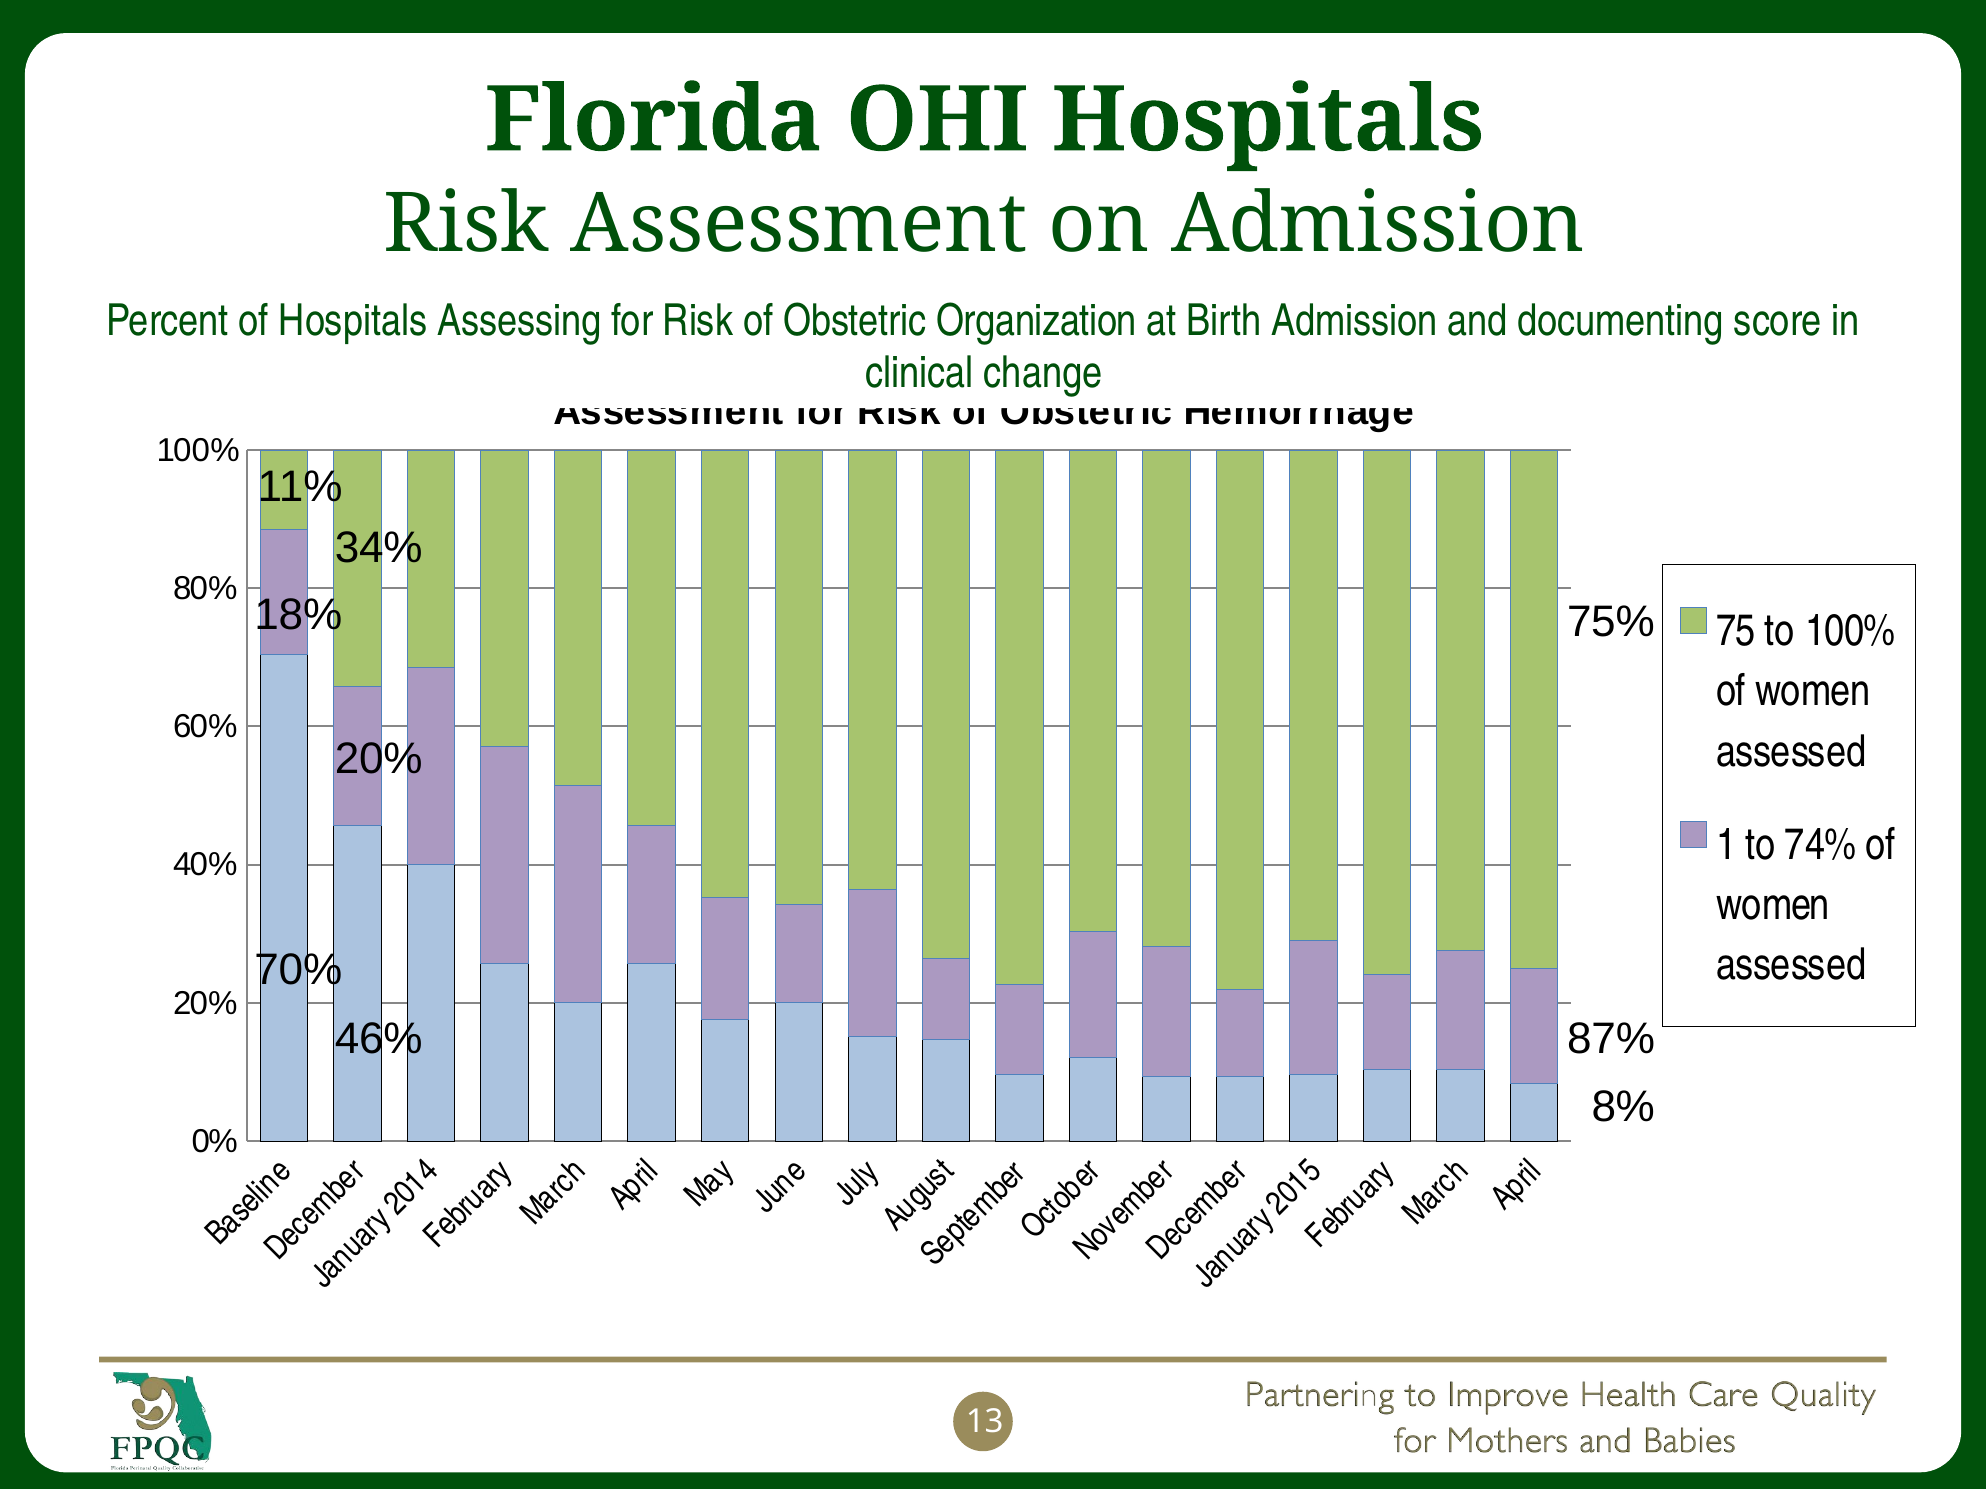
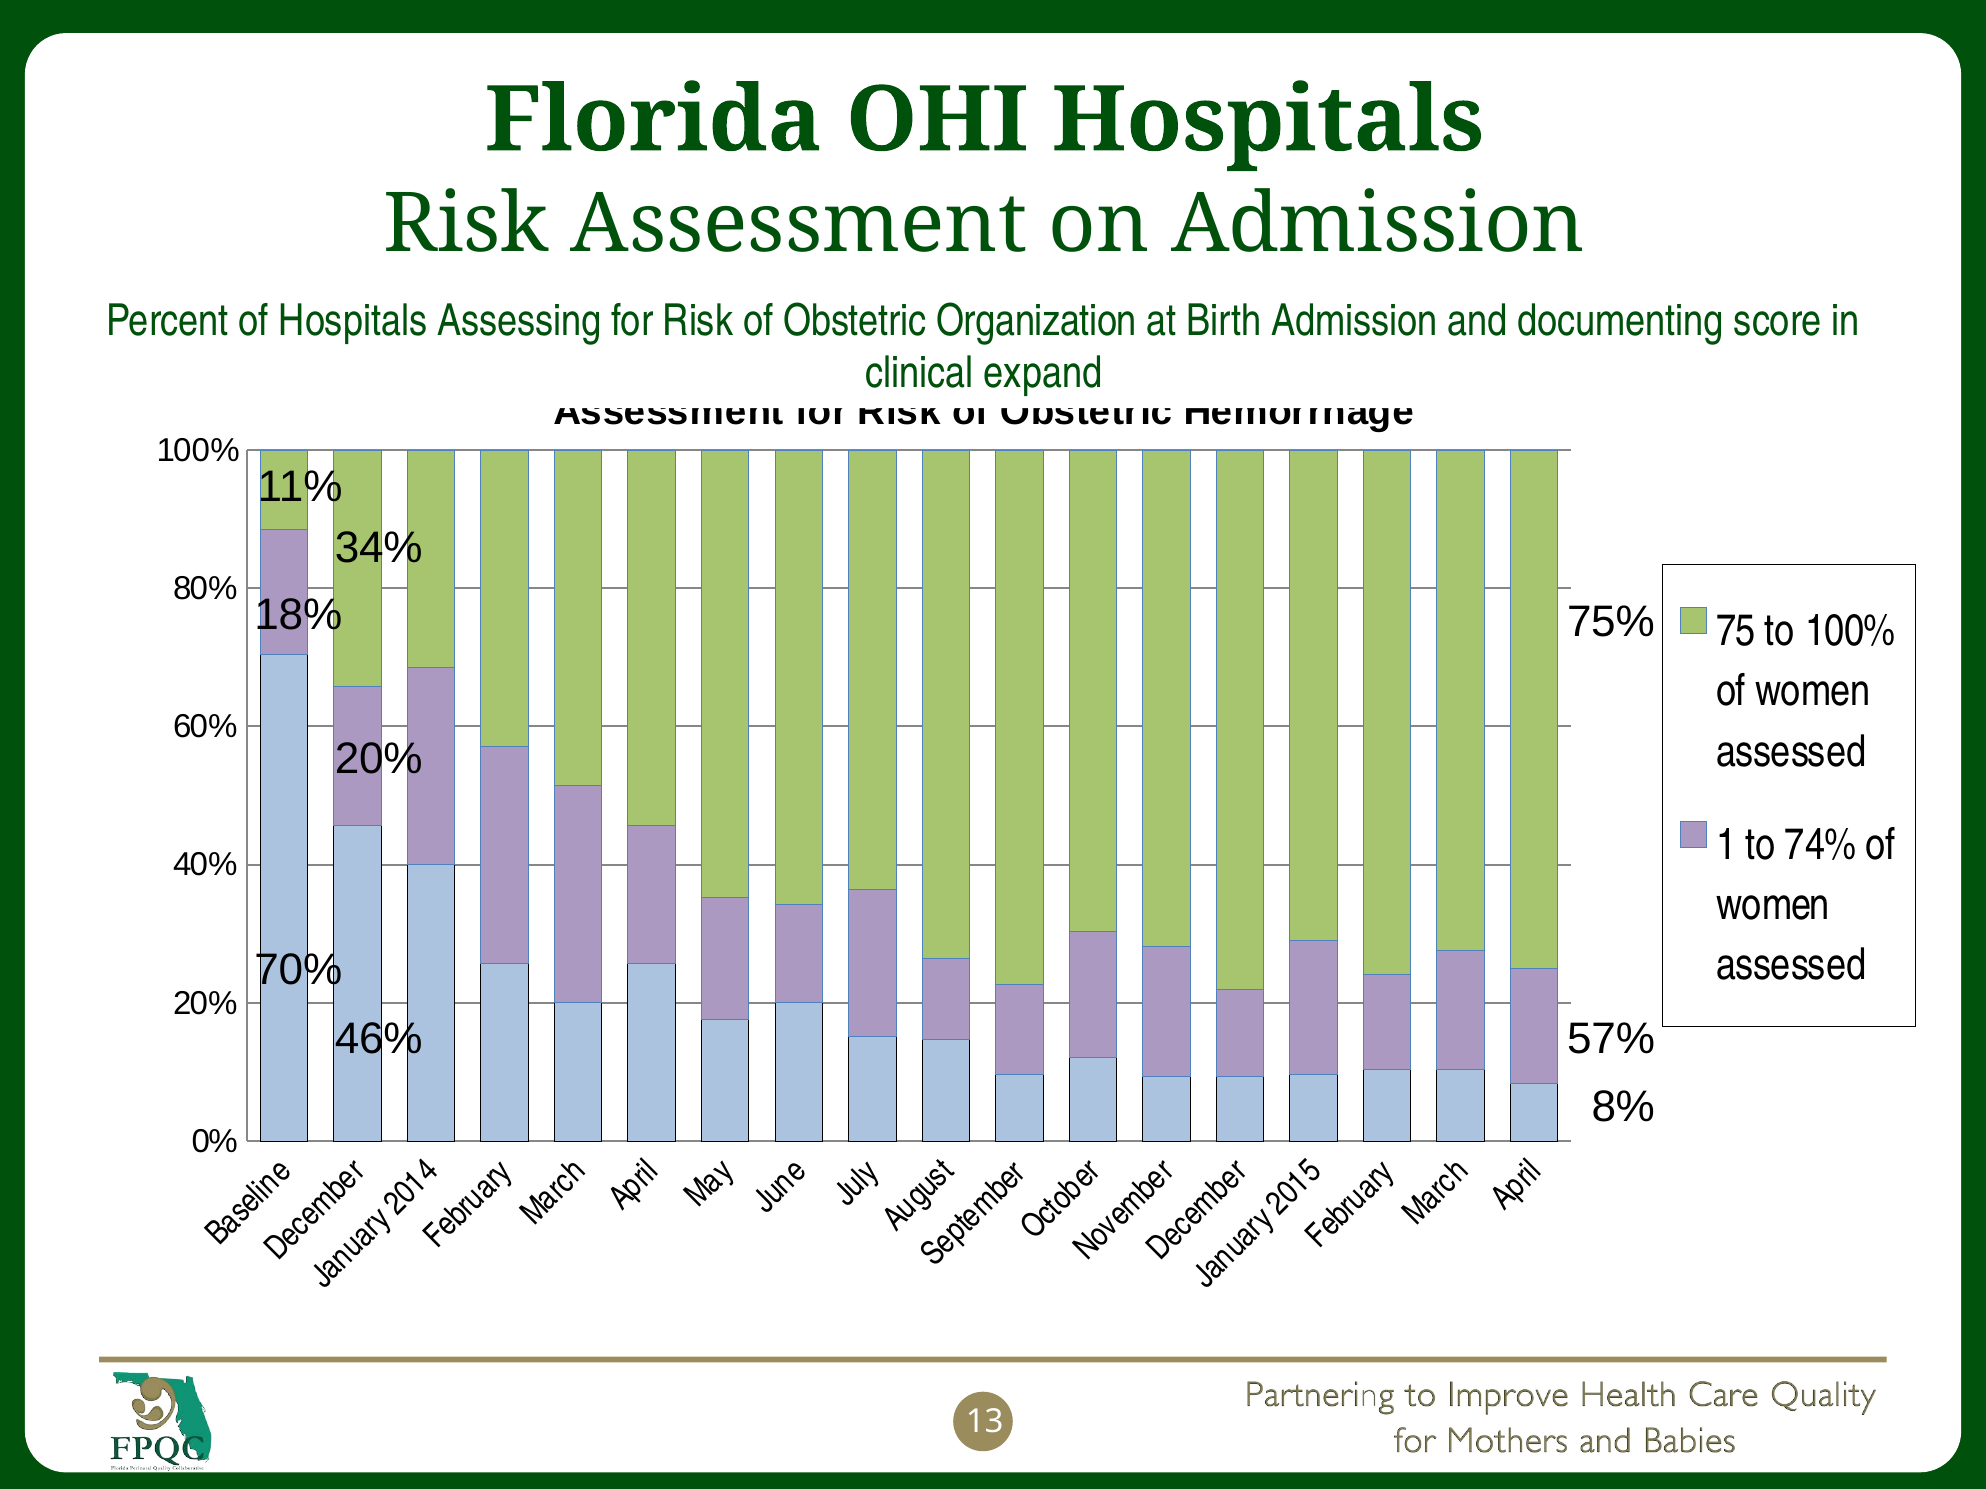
change: change -> expand
87%: 87% -> 57%
